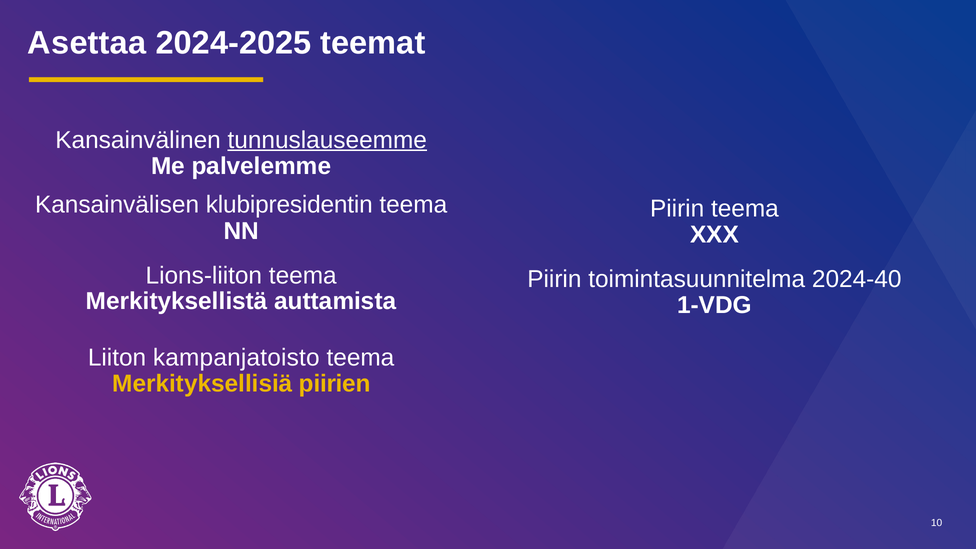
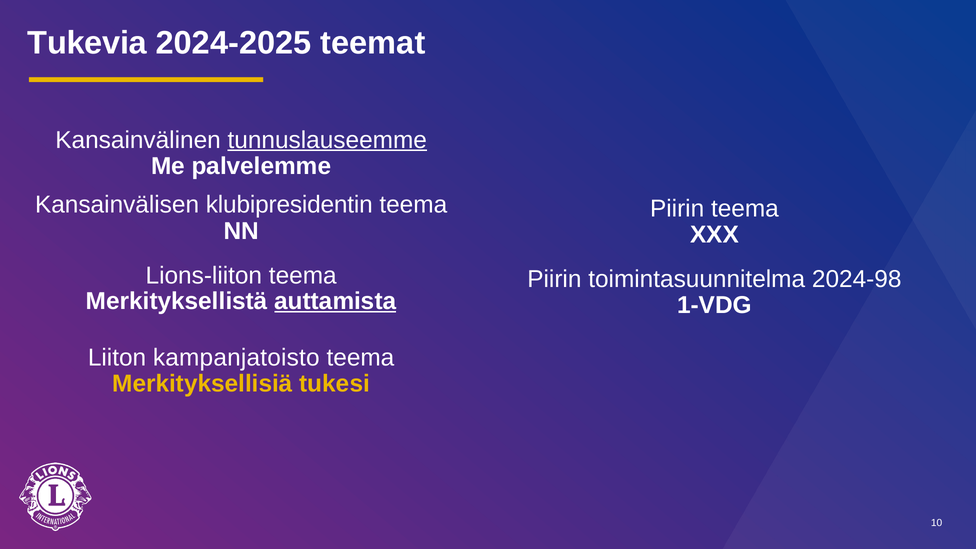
Asettaa: Asettaa -> Tukevia
2024-40: 2024-40 -> 2024-98
auttamista underline: none -> present
piirien: piirien -> tukesi
